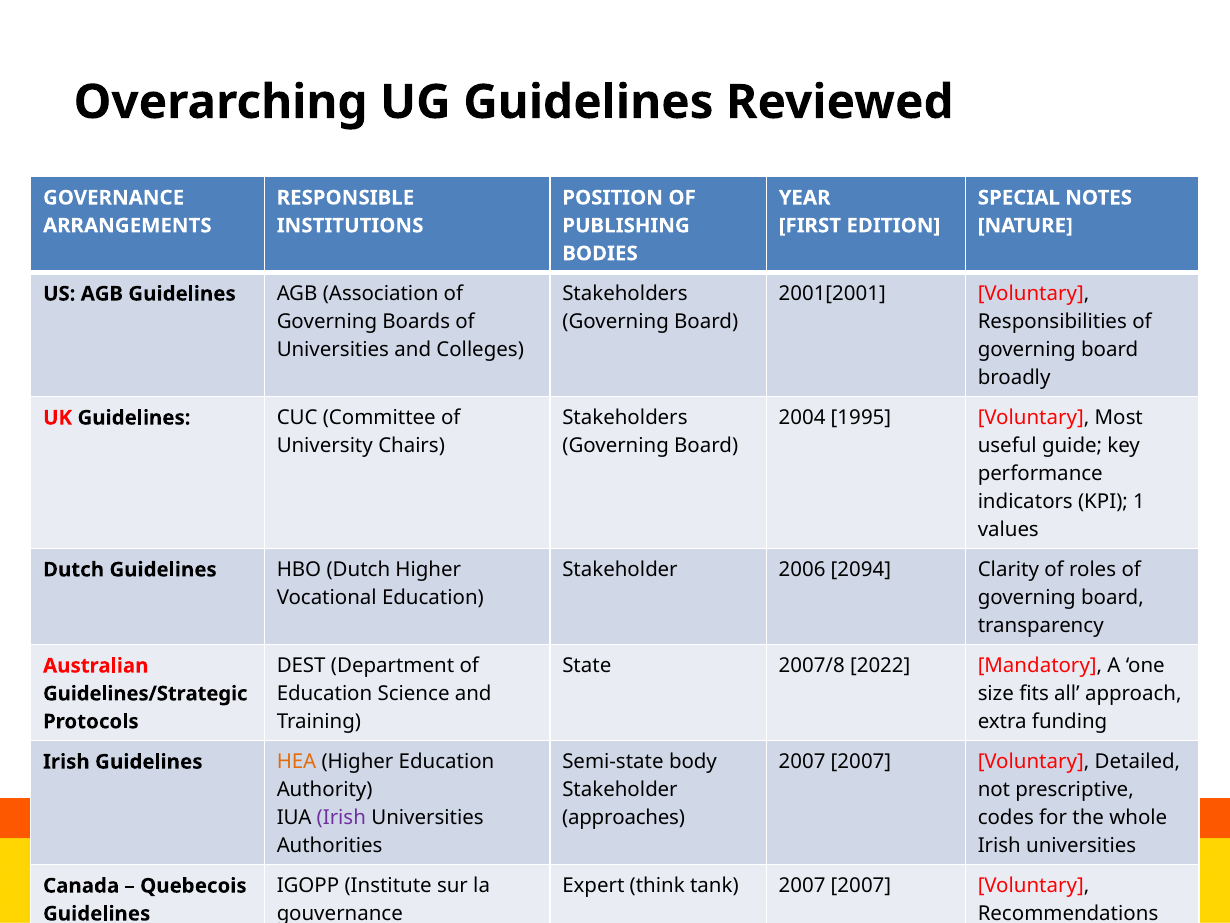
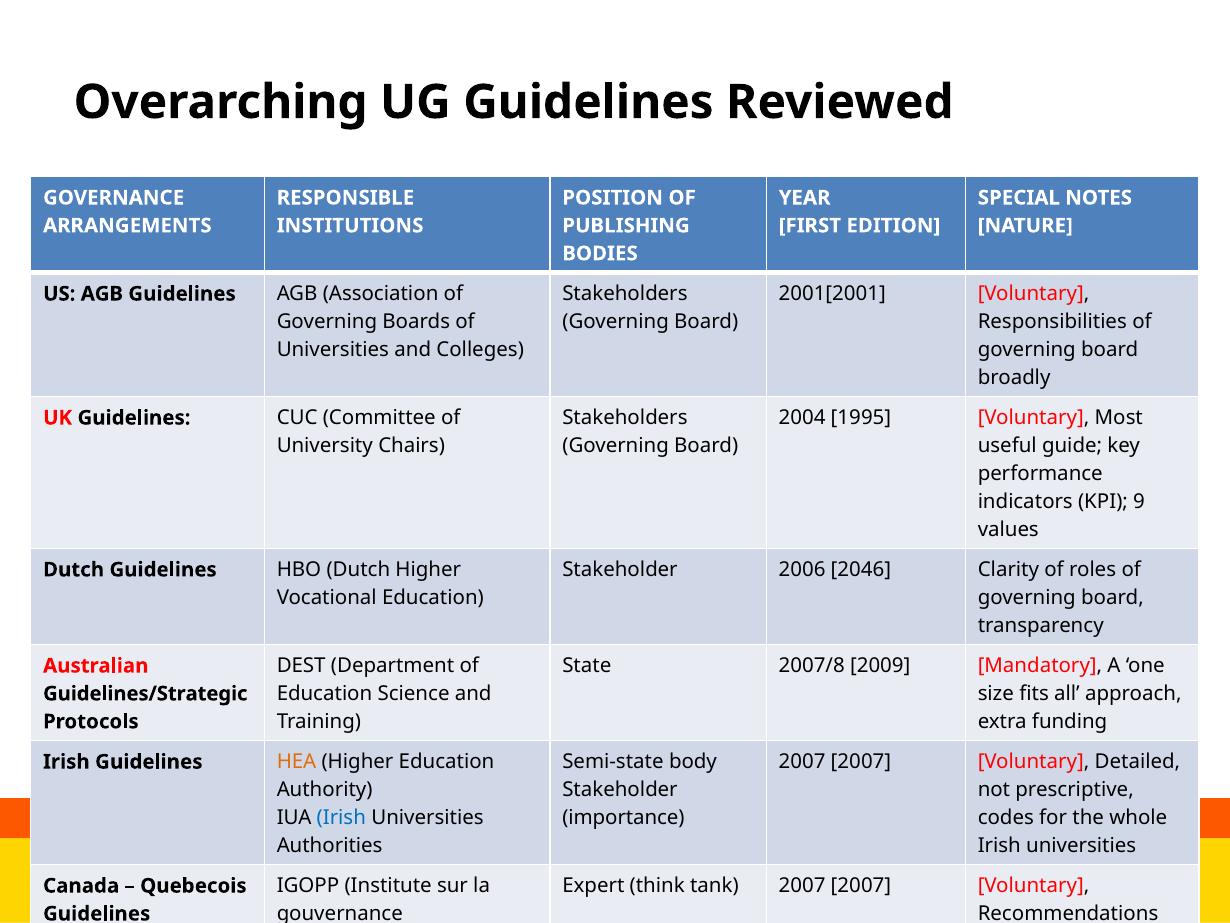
1: 1 -> 9
2094: 2094 -> 2046
2022: 2022 -> 2009
Irish at (341, 817) colour: purple -> blue
approaches: approaches -> importance
